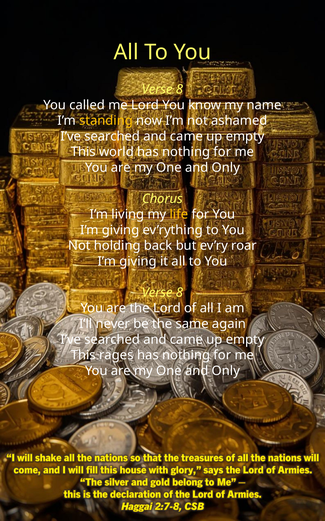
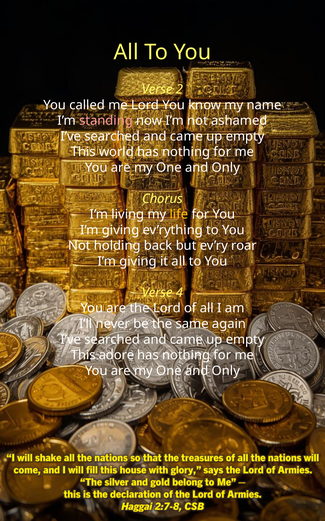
8 at (180, 89): 8 -> 2
standing colour: yellow -> pink
8 at (180, 292): 8 -> 4
rages: rages -> adore
